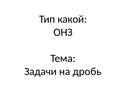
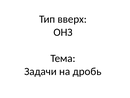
какой: какой -> вверх
